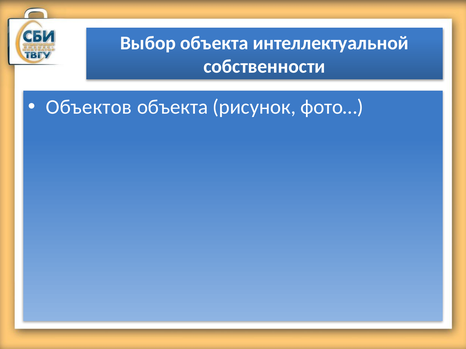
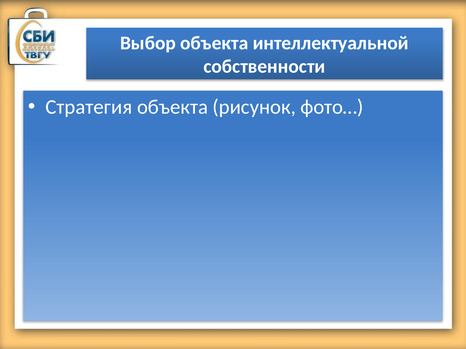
Объектов: Объектов -> Стратегия
